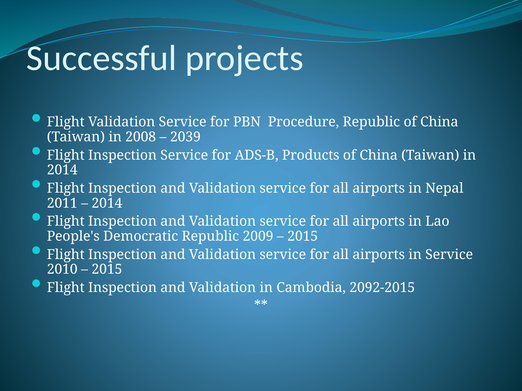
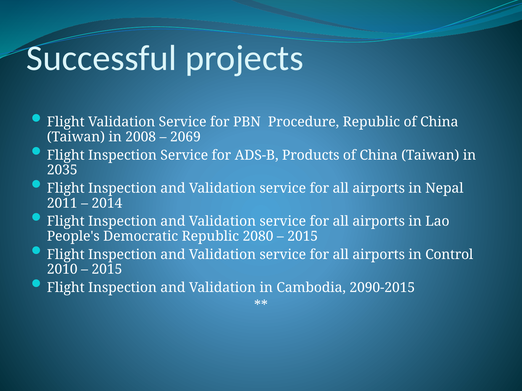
2039: 2039 -> 2069
2014 at (62, 170): 2014 -> 2035
2009: 2009 -> 2080
in Service: Service -> Control
2092-2015: 2092-2015 -> 2090-2015
